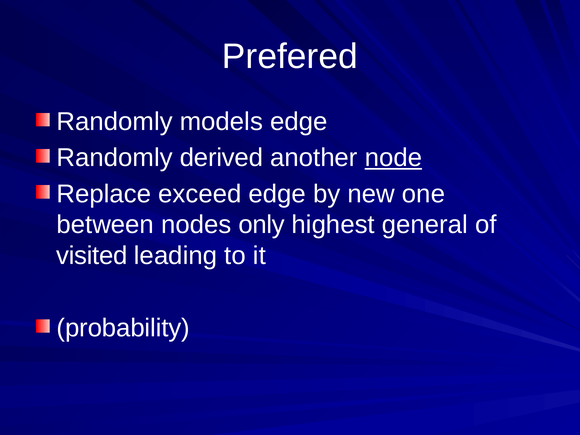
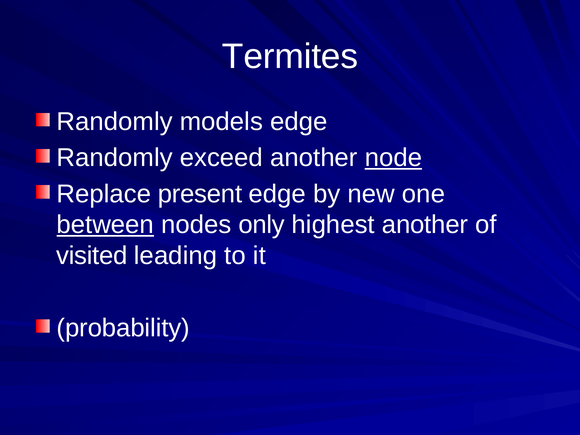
Prefered: Prefered -> Termites
derived: derived -> exceed
exceed: exceed -> present
between underline: none -> present
highest general: general -> another
